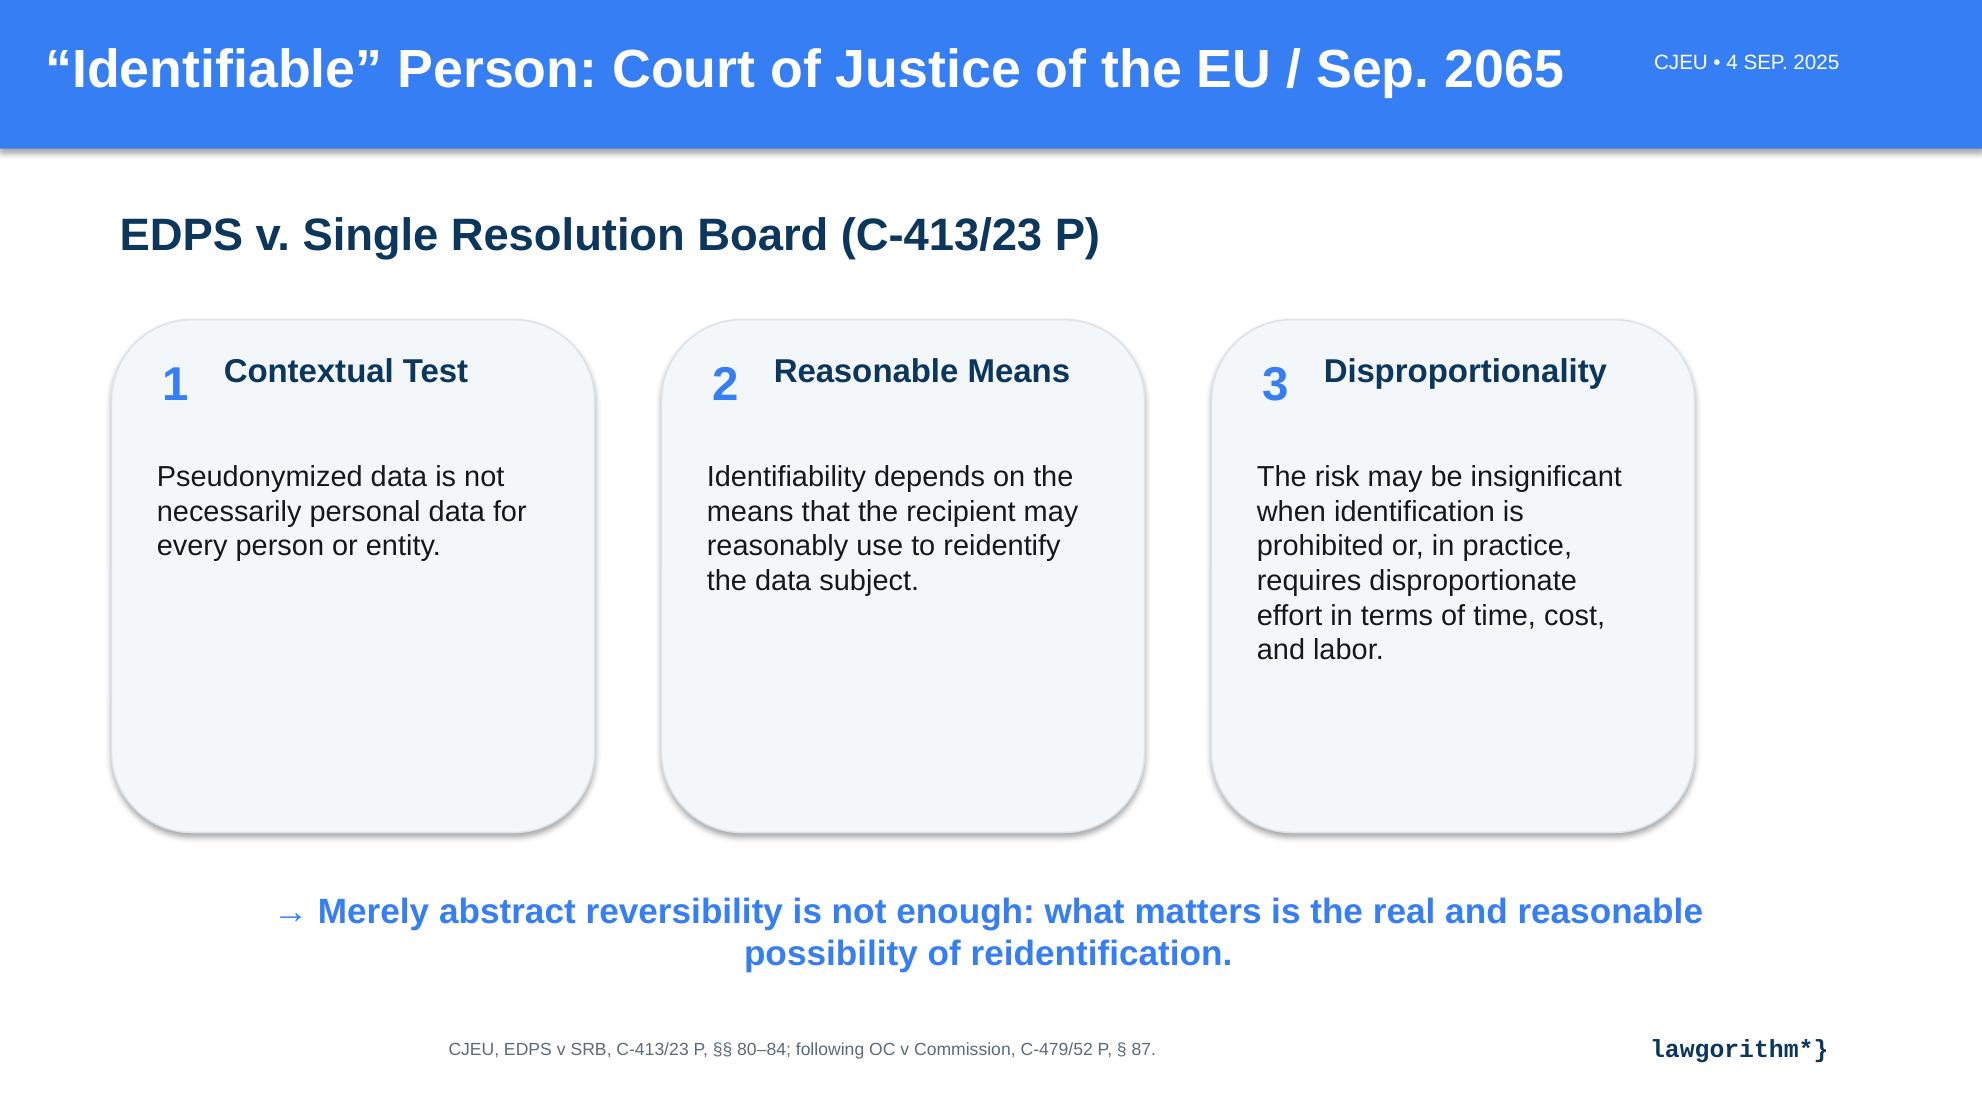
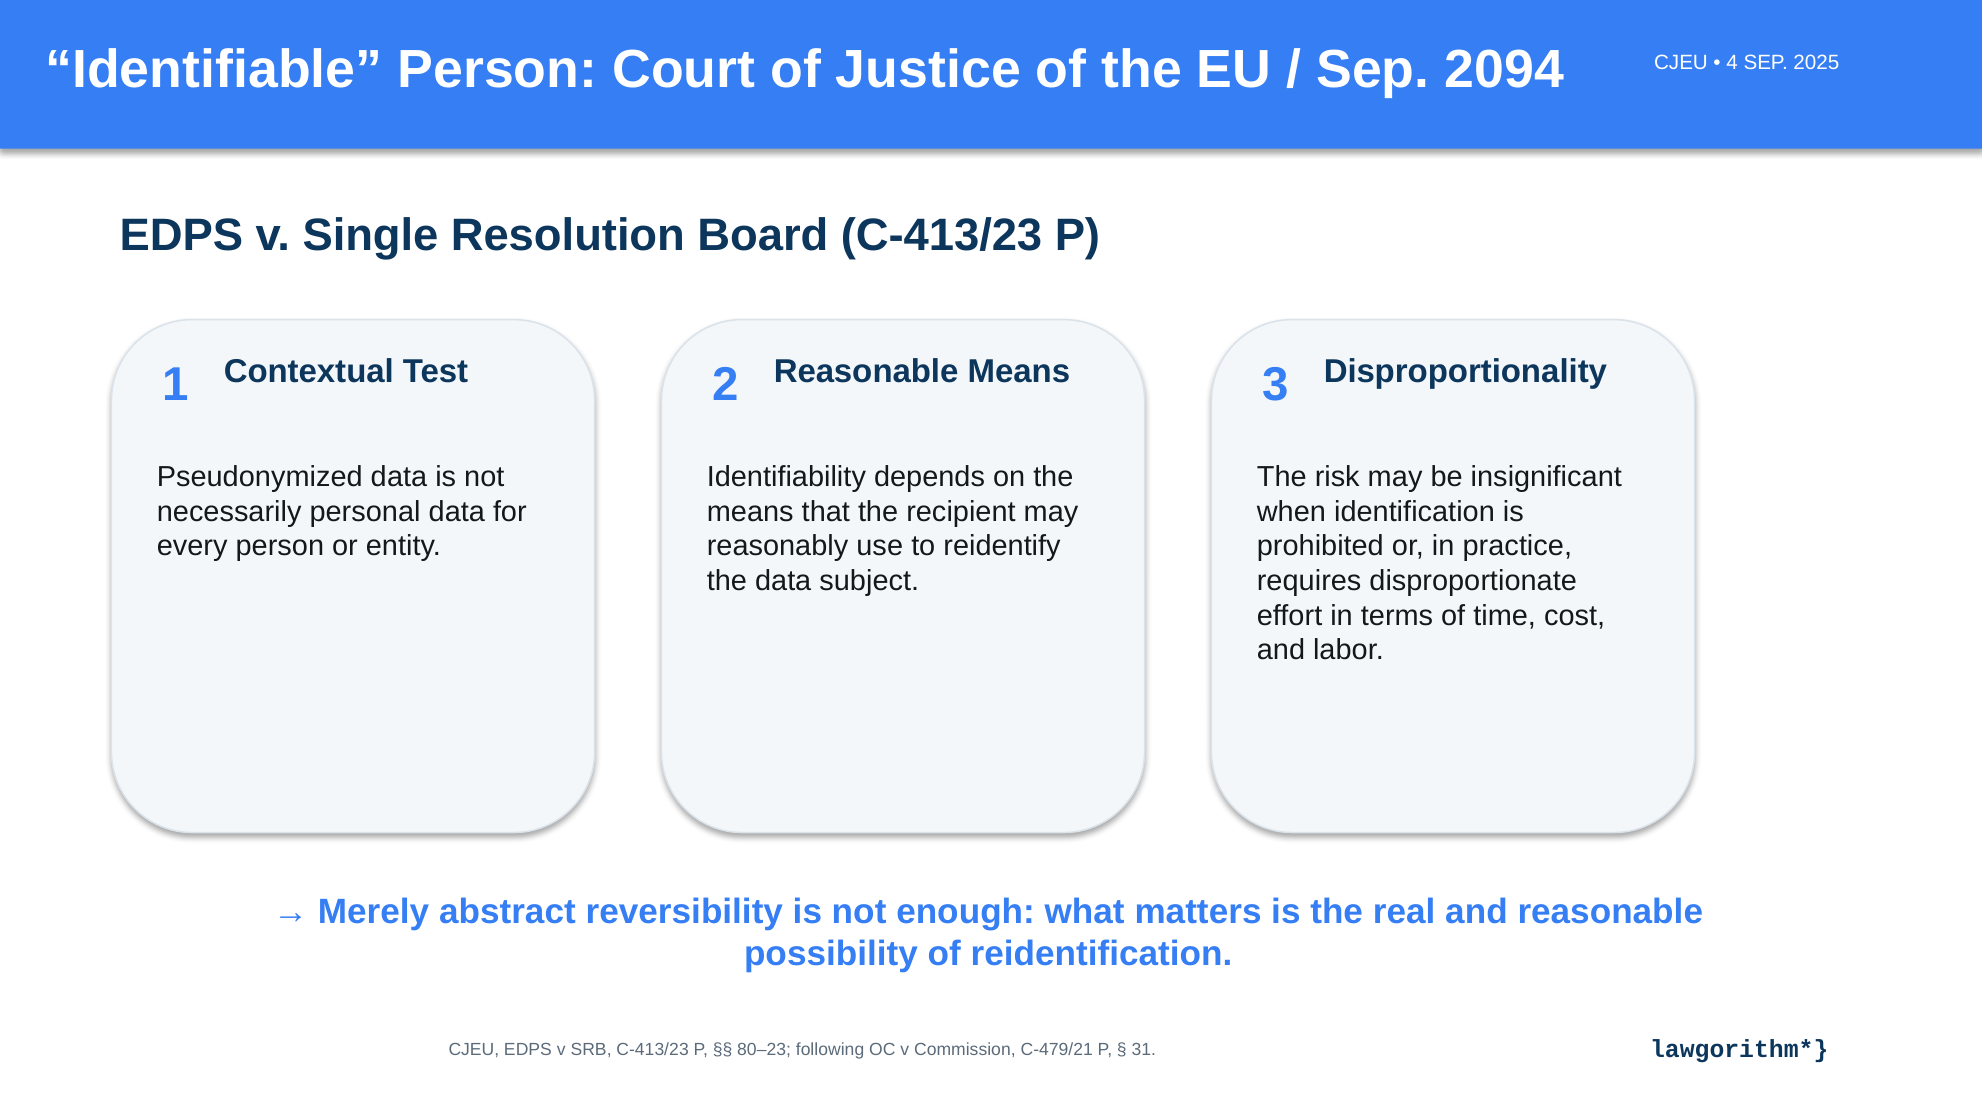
2065: 2065 -> 2094
80–84: 80–84 -> 80–23
C‑479/52: C‑479/52 -> C‑479/21
87: 87 -> 31
